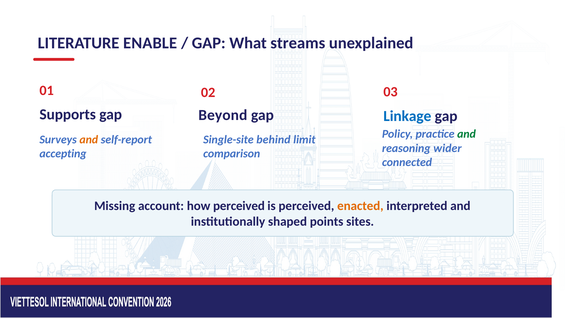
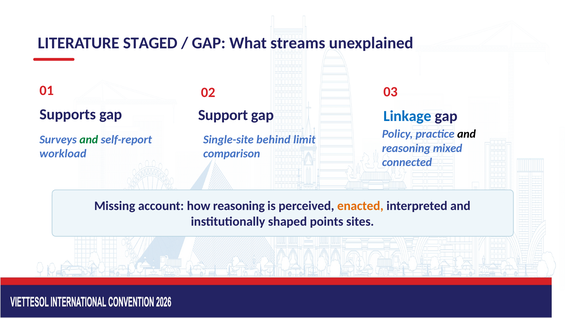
ENABLE: ENABLE -> STAGED
Beyond: Beyond -> Support
and at (466, 134) colour: green -> black
and at (89, 139) colour: orange -> green
wider: wider -> mixed
accepting: accepting -> workload
how perceived: perceived -> reasoning
